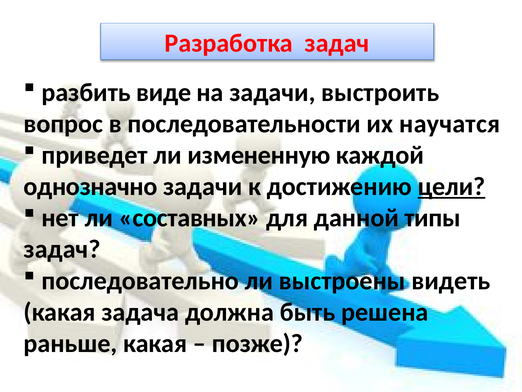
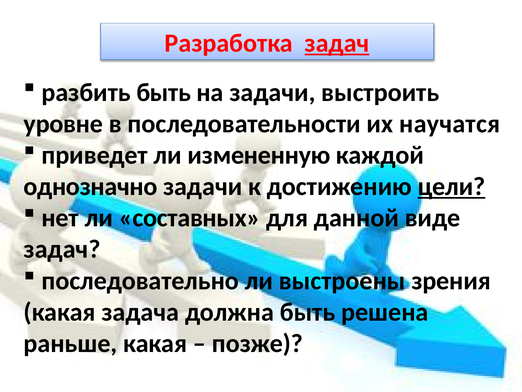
задач at (337, 43) underline: none -> present
разбить виде: виде -> быть
вопрос: вопрос -> уровне
типы: типы -> виде
видеть: видеть -> зрения
